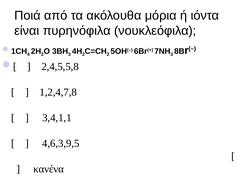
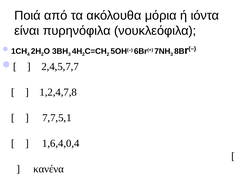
2,4,5,5,8: 2,4,5,5,8 -> 2,4,5,7,7
3,4,1,1: 3,4,1,1 -> 7,7,5,1
4,6,3,9,5: 4,6,3,9,5 -> 1,6,4,0,4
